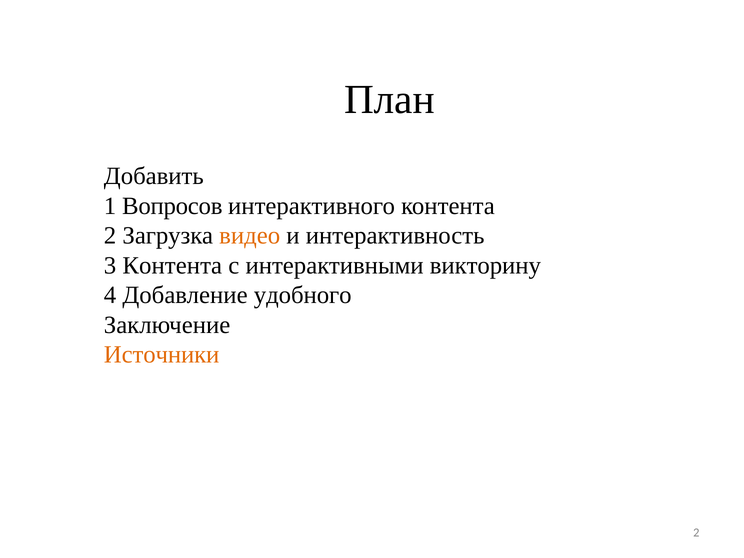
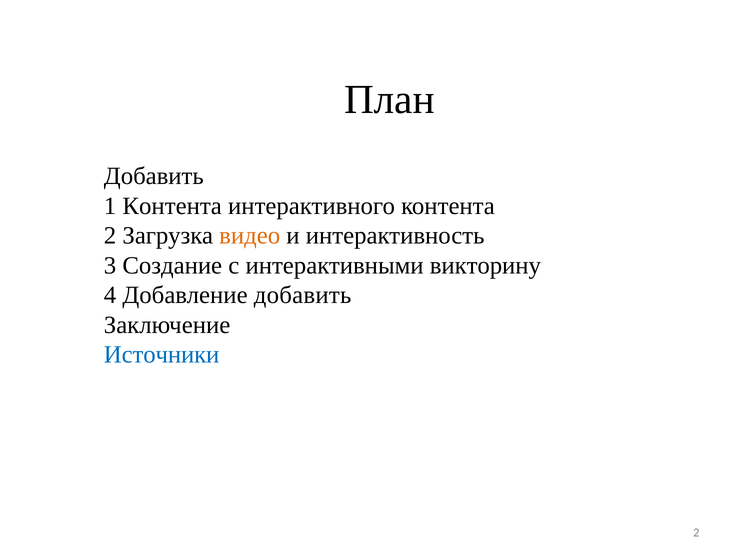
1 Вопросов: Вопросов -> Контента
3 Контента: Контента -> Создание
Добавление удобного: удобного -> добавить
Источники colour: orange -> blue
